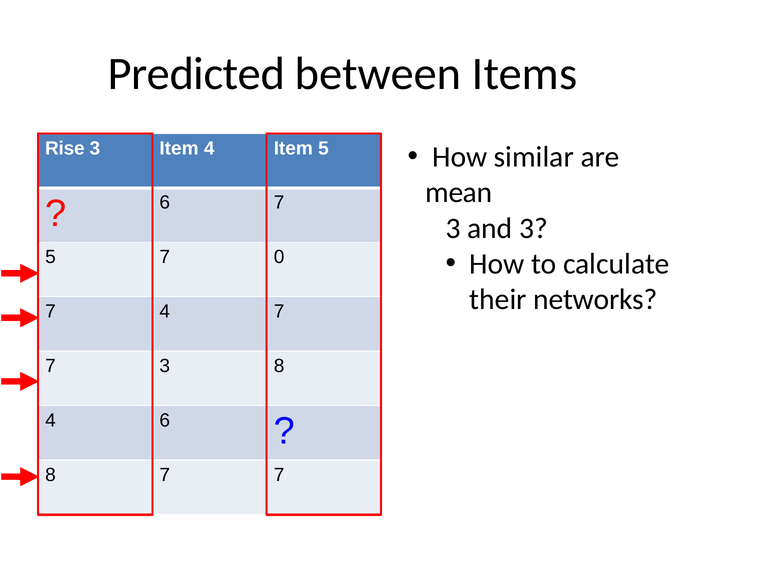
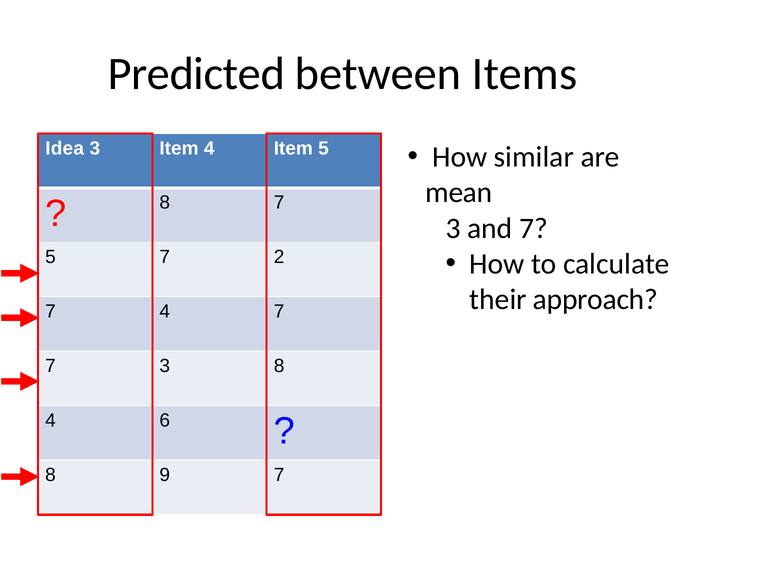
Rise: Rise -> Idea
6 at (165, 203): 6 -> 8
and 3: 3 -> 7
0: 0 -> 2
networks: networks -> approach
8 7: 7 -> 9
